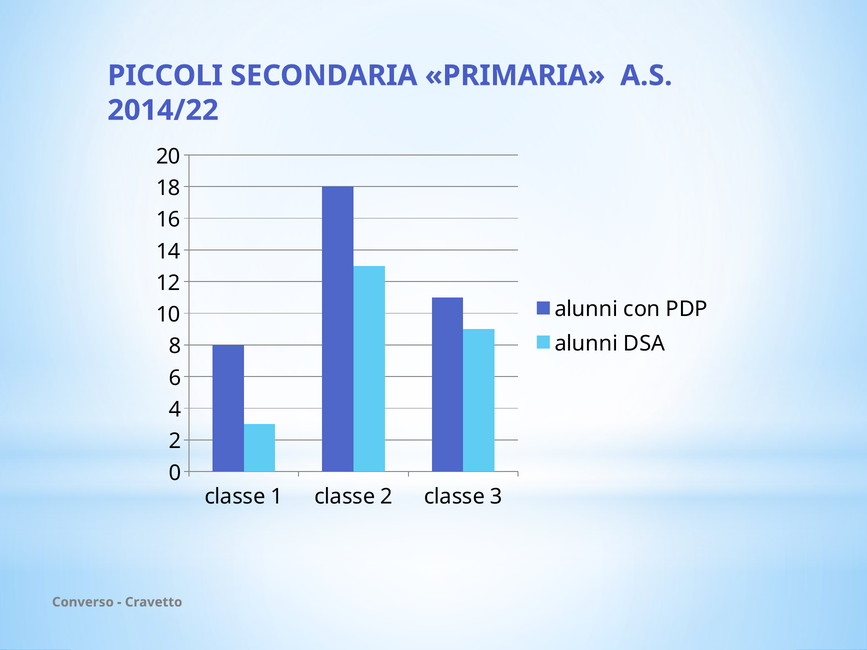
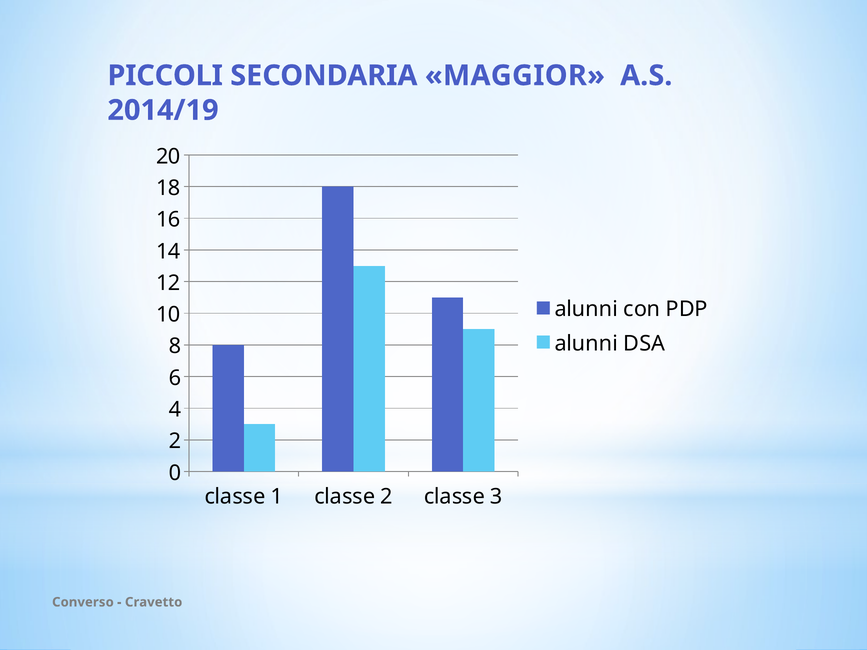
PRIMARIA: PRIMARIA -> MAGGIOR
2014/22: 2014/22 -> 2014/19
